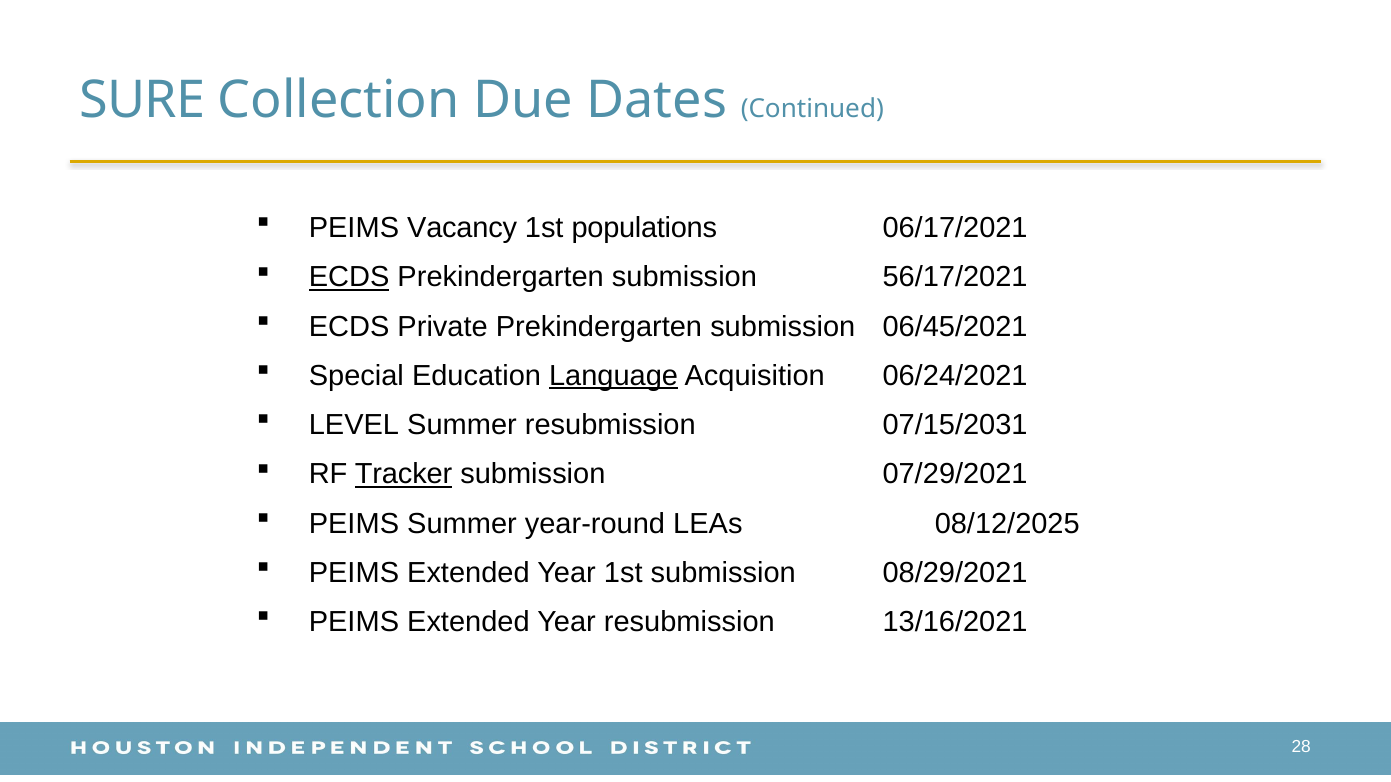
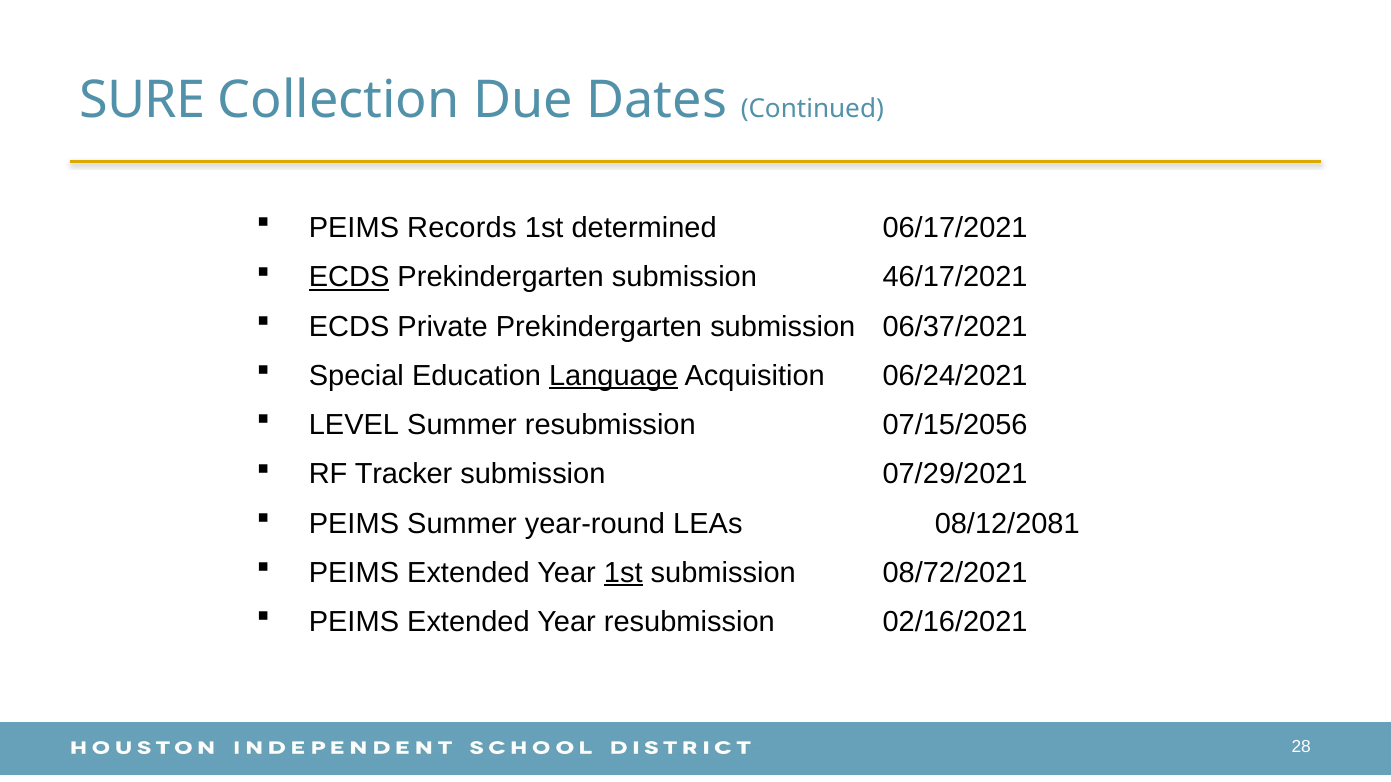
Vacancy: Vacancy -> Records
populations: populations -> determined
56/17/2021: 56/17/2021 -> 46/17/2021
06/45/2021: 06/45/2021 -> 06/37/2021
07/15/2031: 07/15/2031 -> 07/15/2056
Tracker underline: present -> none
08/12/2025: 08/12/2025 -> 08/12/2081
1st at (623, 573) underline: none -> present
08/29/2021: 08/29/2021 -> 08/72/2021
13/16/2021: 13/16/2021 -> 02/16/2021
